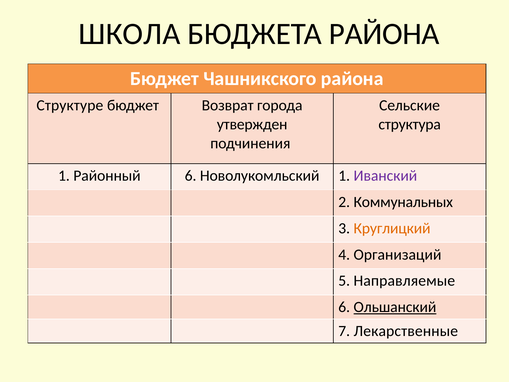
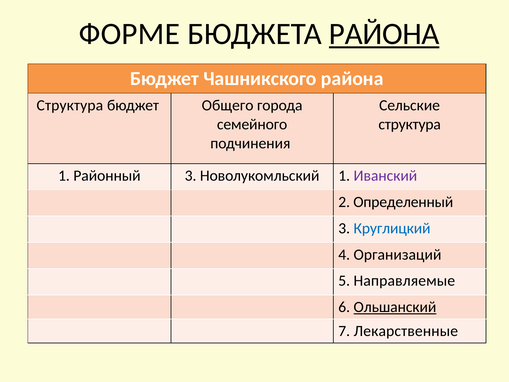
ШКОЛА: ШКОЛА -> ФОРМЕ
РАЙОНА at (384, 34) underline: none -> present
Структуре at (70, 105): Структуре -> Структура
Возврат: Возврат -> Общего
утвержден: утвержден -> семейного
Районный 6: 6 -> 3
Коммунальных: Коммунальных -> Определенный
Круглицкий colour: orange -> blue
